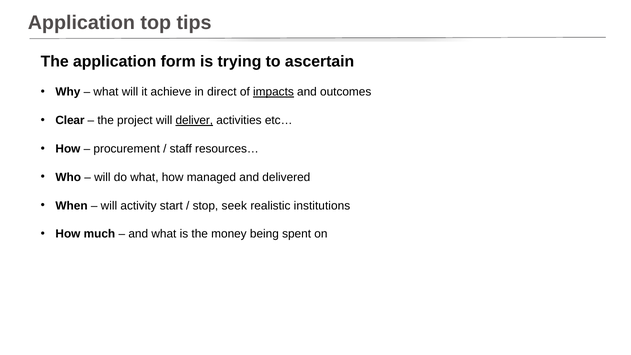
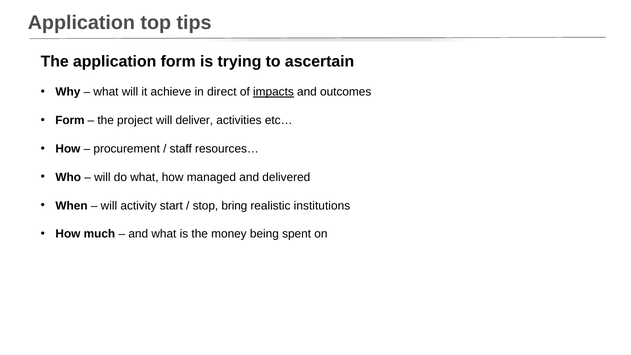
Clear at (70, 120): Clear -> Form
deliver underline: present -> none
seek: seek -> bring
